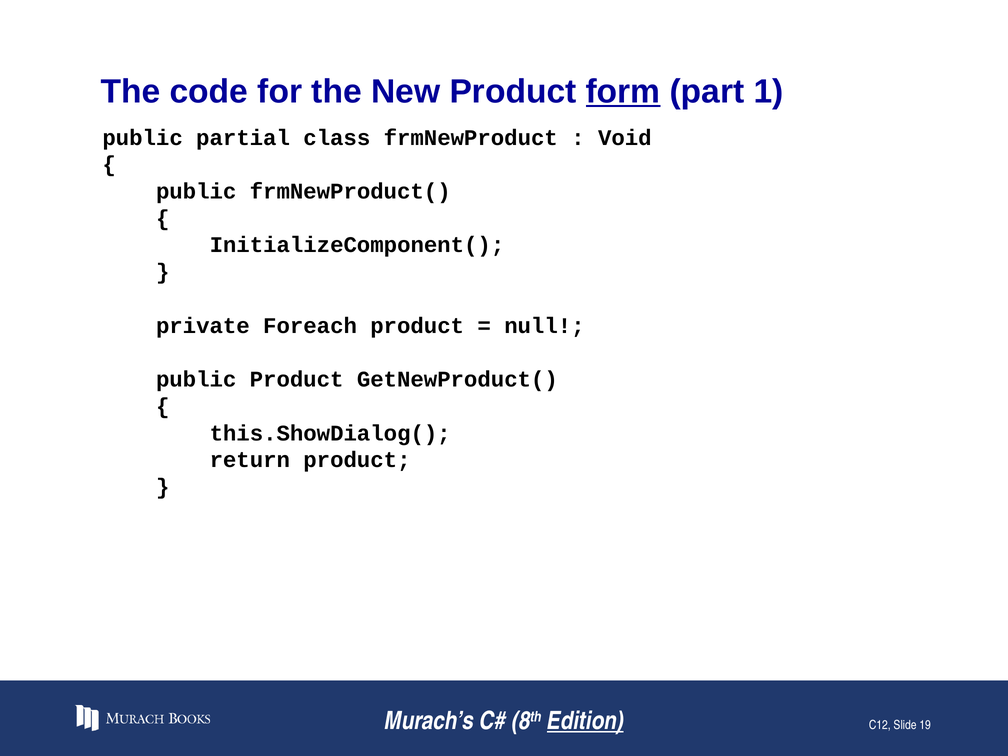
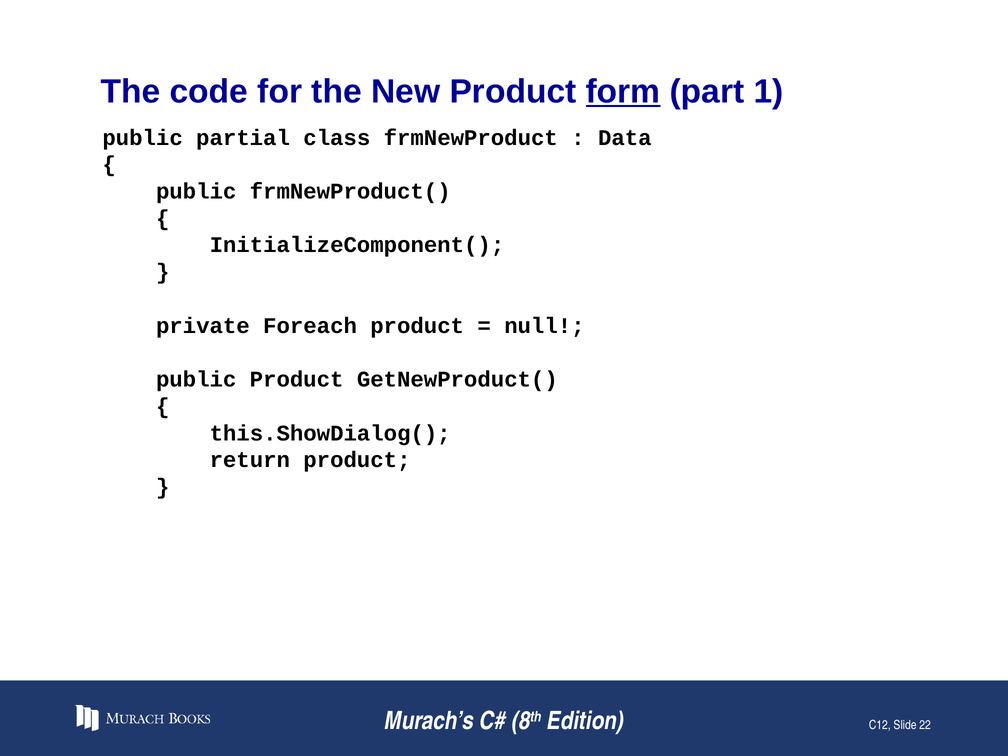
Void: Void -> Data
Edition underline: present -> none
19: 19 -> 22
